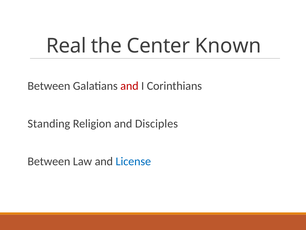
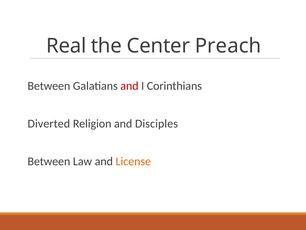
Known: Known -> Preach
Standing: Standing -> Diverted
License colour: blue -> orange
